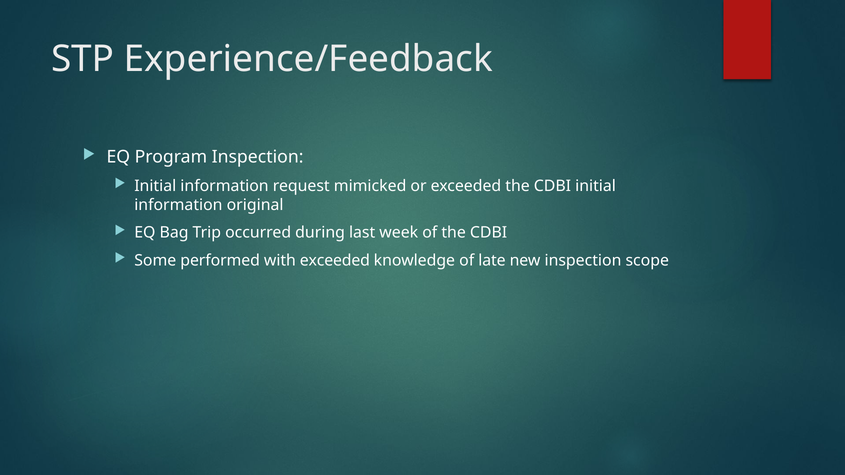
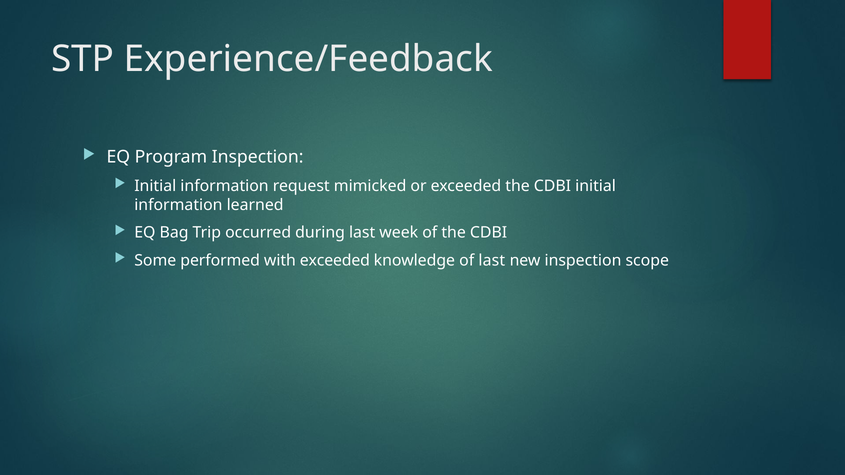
original: original -> learned
of late: late -> last
